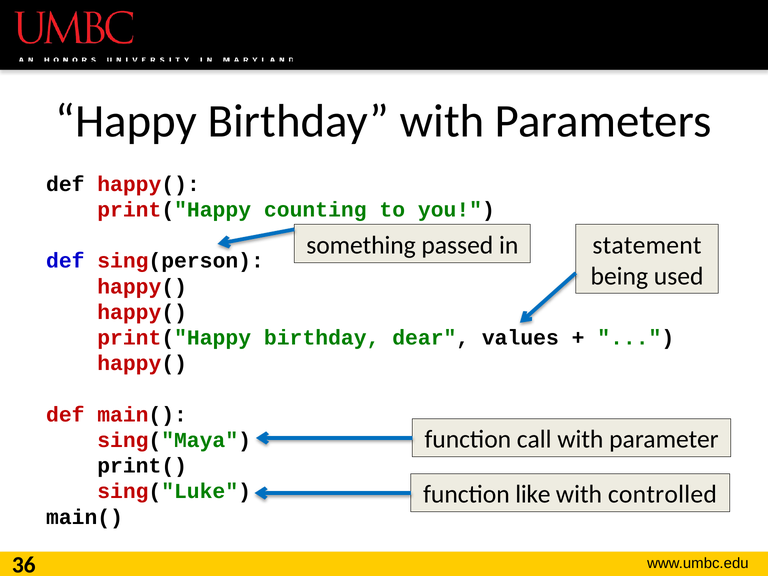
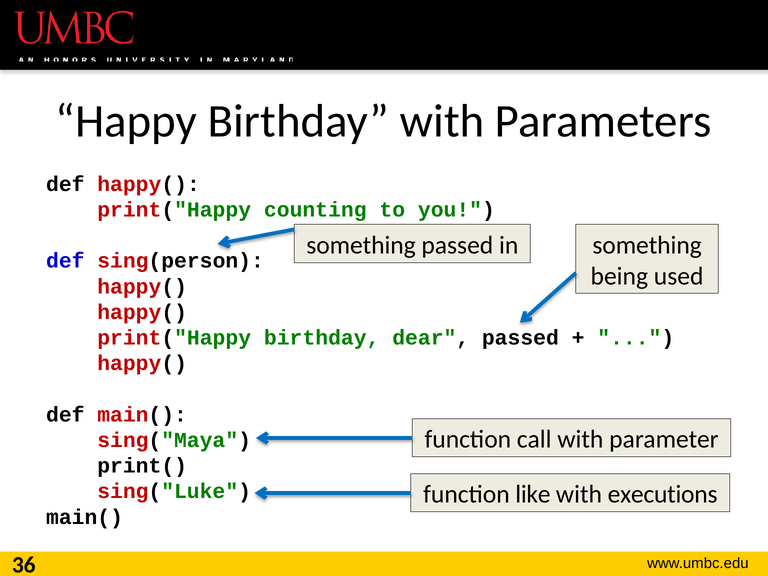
in statement: statement -> something
dear values: values -> passed
def at (65, 415) colour: red -> black
controlled: controlled -> executions
